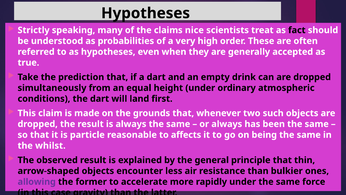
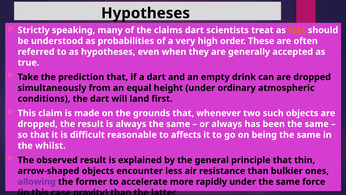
claims nice: nice -> dart
fact colour: black -> orange
particle: particle -> difficult
